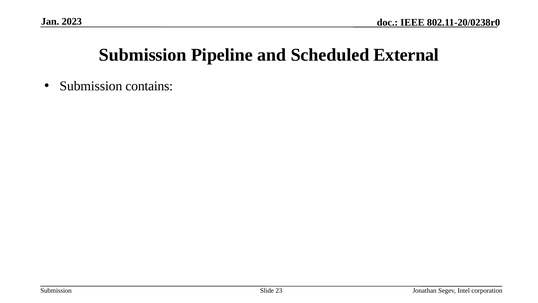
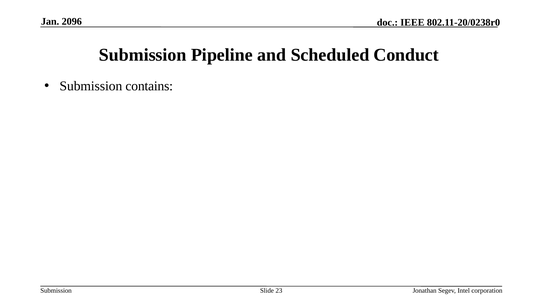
2023: 2023 -> 2096
External: External -> Conduct
